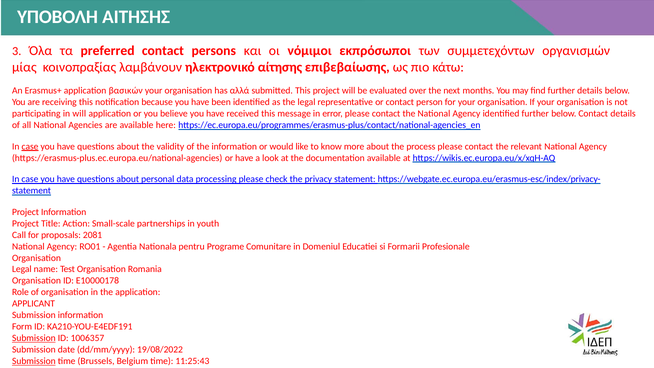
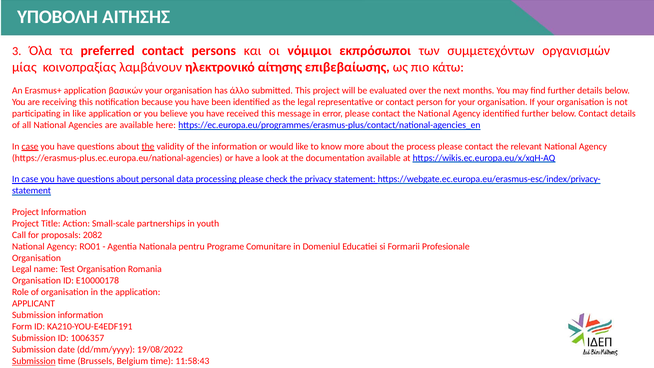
αλλά: αλλά -> άλλο
in will: will -> like
the at (148, 146) underline: none -> present
2081: 2081 -> 2082
Submission at (34, 338) underline: present -> none
11:25:43: 11:25:43 -> 11:58:43
